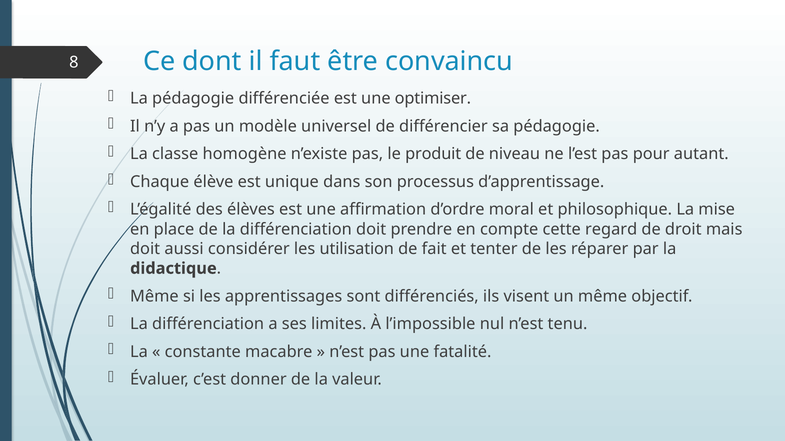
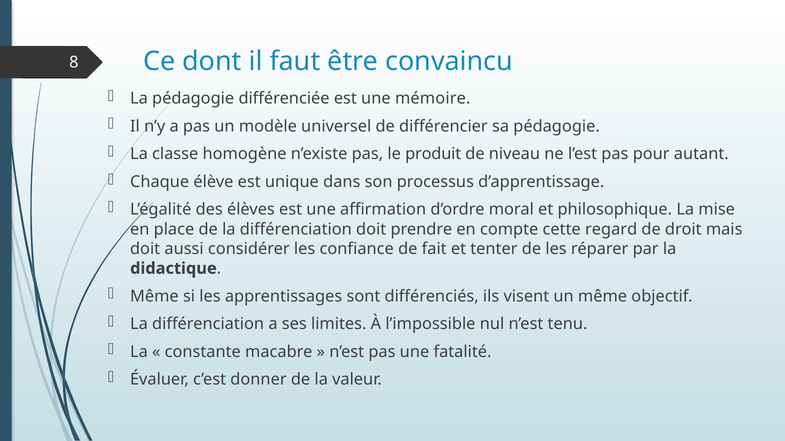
optimiser: optimiser -> mémoire
utilisation: utilisation -> confiance
